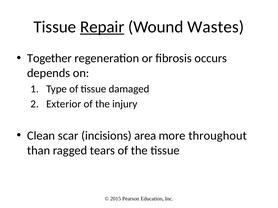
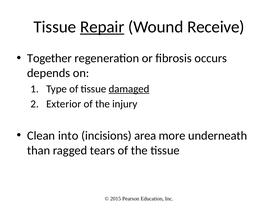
Wastes: Wastes -> Receive
damaged underline: none -> present
scar: scar -> into
throughout: throughout -> underneath
